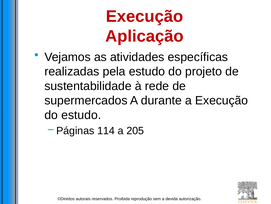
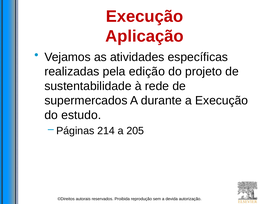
pela estudo: estudo -> edição
114: 114 -> 214
